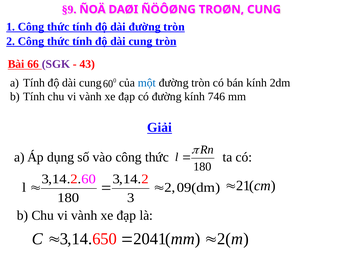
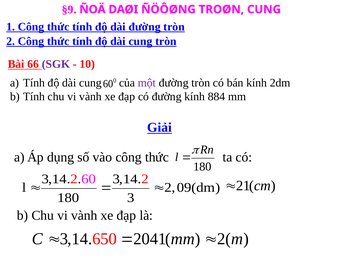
43: 43 -> 10
một colour: blue -> purple
746: 746 -> 884
